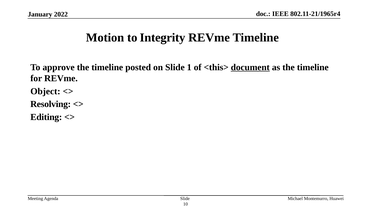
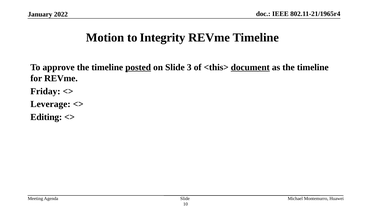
posted underline: none -> present
1: 1 -> 3
Object: Object -> Friday
Resolving: Resolving -> Leverage
